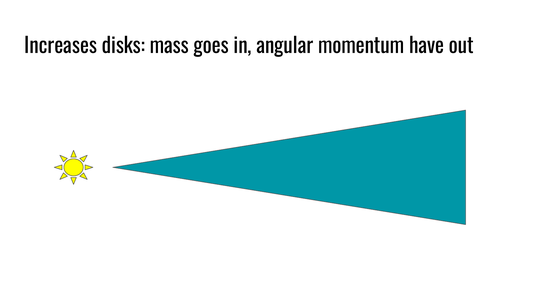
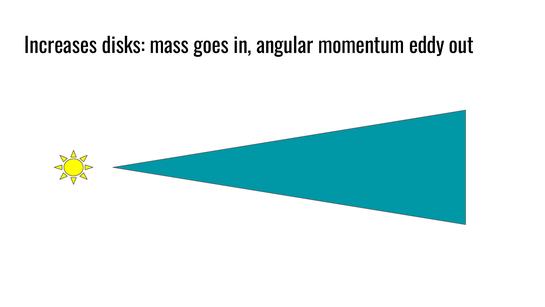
have: have -> eddy
